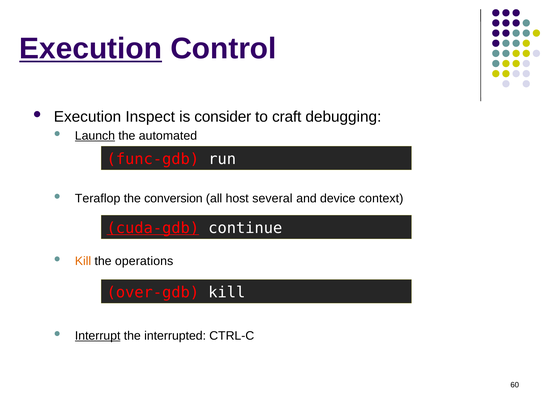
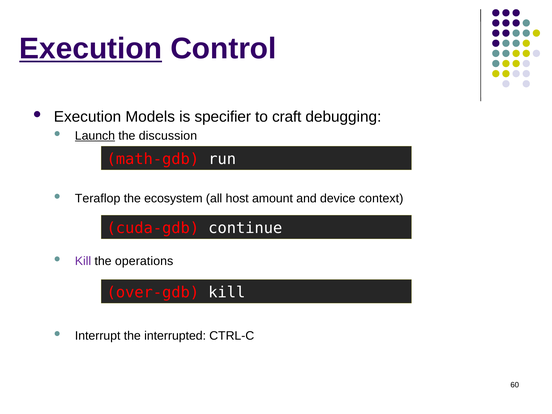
Inspect: Inspect -> Models
consider: consider -> specifier
automated: automated -> discussion
func-gdb: func-gdb -> math-gdb
conversion: conversion -> ecosystem
several: several -> amount
cuda-gdb underline: present -> none
Kill at (83, 261) colour: orange -> purple
Interrupt underline: present -> none
